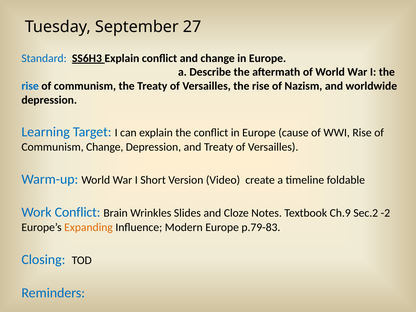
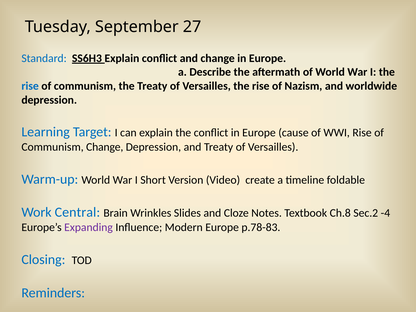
Work Conflict: Conflict -> Central
Ch.9: Ch.9 -> Ch.8
-2: -2 -> -4
Expanding colour: orange -> purple
p.79-83: p.79-83 -> p.78-83
